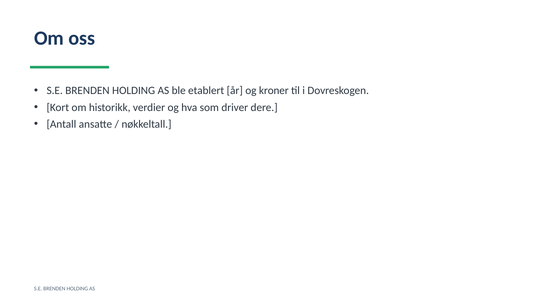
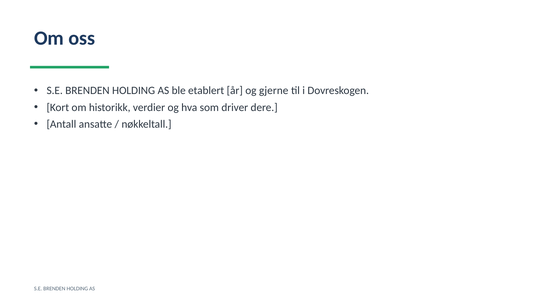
kroner: kroner -> gjerne
